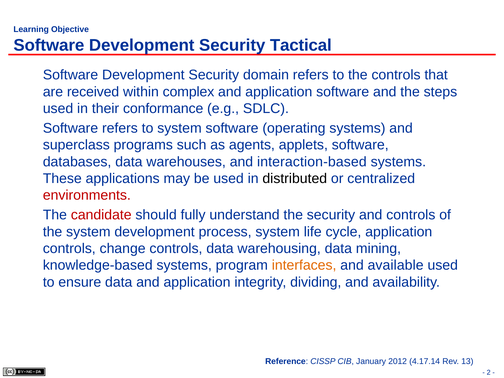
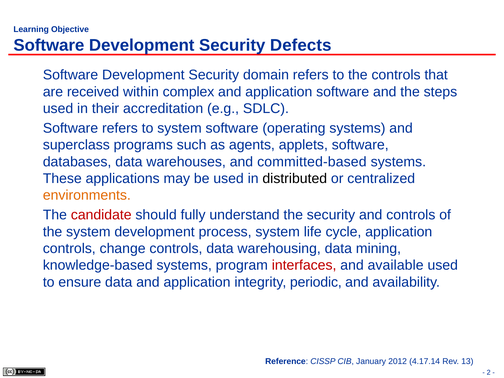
Tactical: Tactical -> Defects
conformance: conformance -> accreditation
interaction-based: interaction-based -> committed-based
environments colour: red -> orange
interfaces colour: orange -> red
dividing: dividing -> periodic
